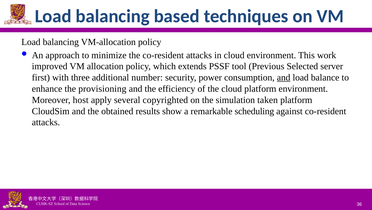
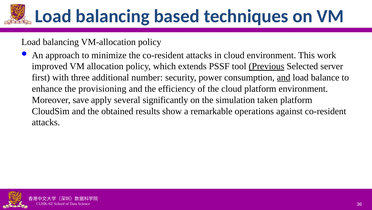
Previous underline: none -> present
host: host -> save
copyrighted: copyrighted -> significantly
scheduling: scheduling -> operations
